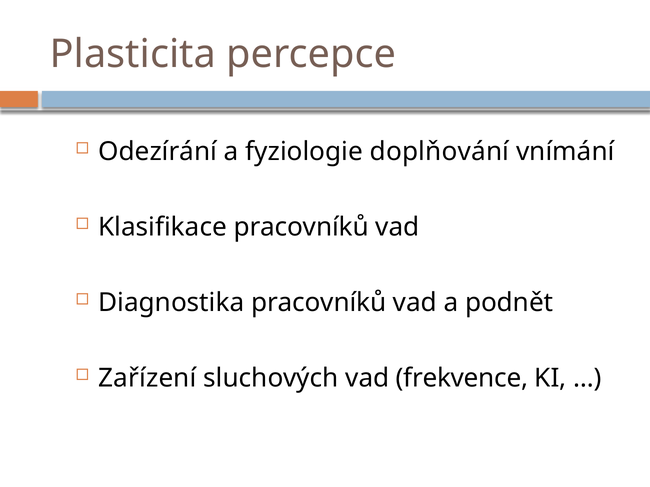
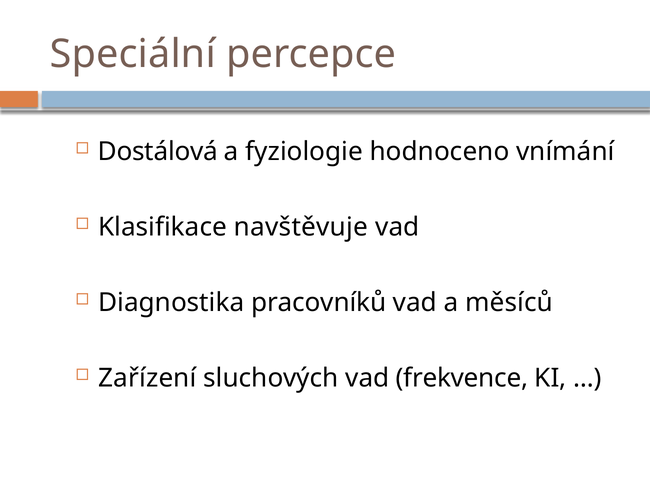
Plasticita: Plasticita -> Speciální
Odezírání: Odezírání -> Dostálová
doplňování: doplňování -> hodnoceno
Klasifikace pracovníků: pracovníků -> navštěvuje
podnět: podnět -> měsíců
